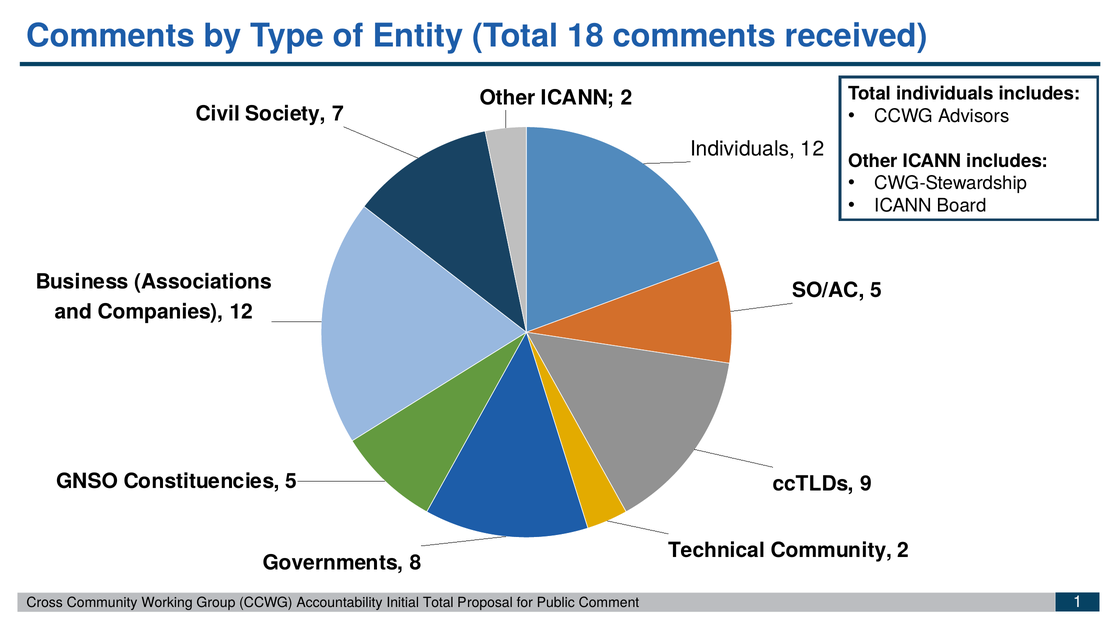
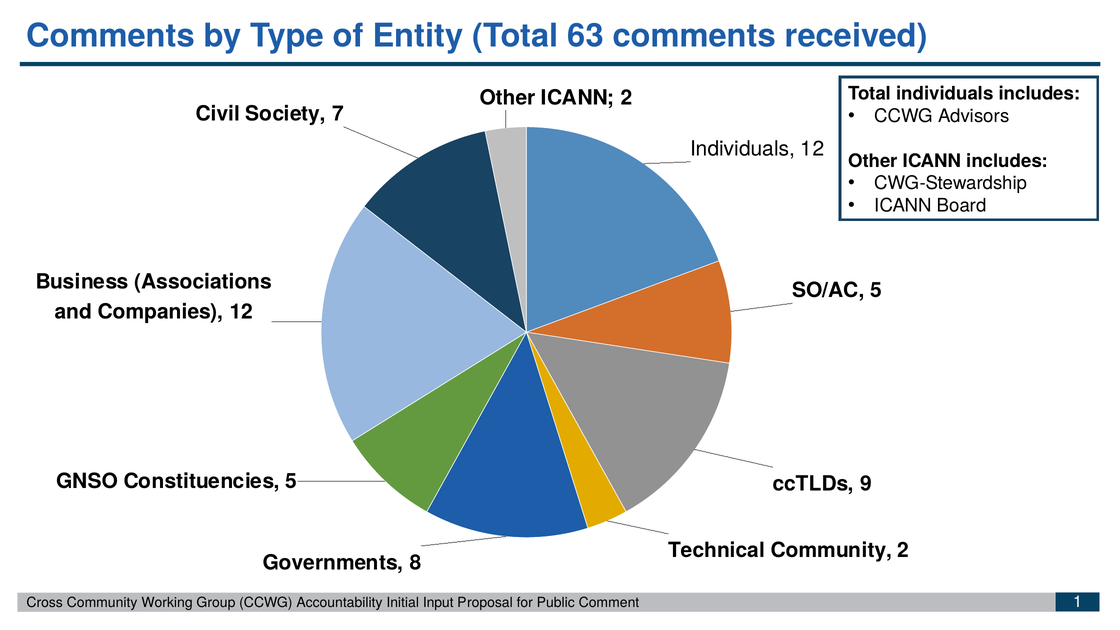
18: 18 -> 63
Initial Total: Total -> Input
